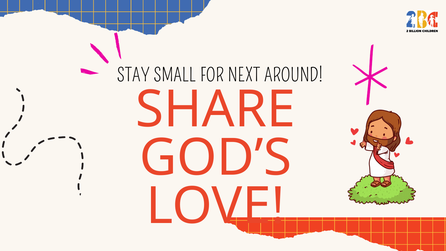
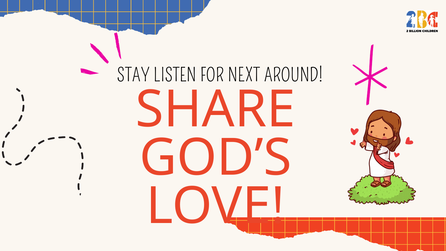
SMALL: SMALL -> LISTEN
